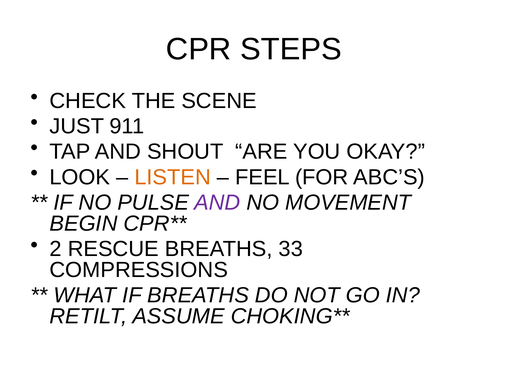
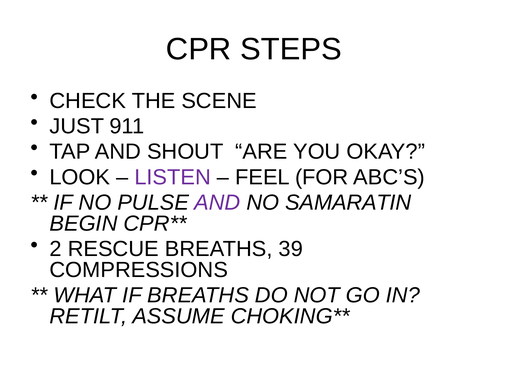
LISTEN colour: orange -> purple
MOVEMENT: MOVEMENT -> SAMARATIN
33: 33 -> 39
